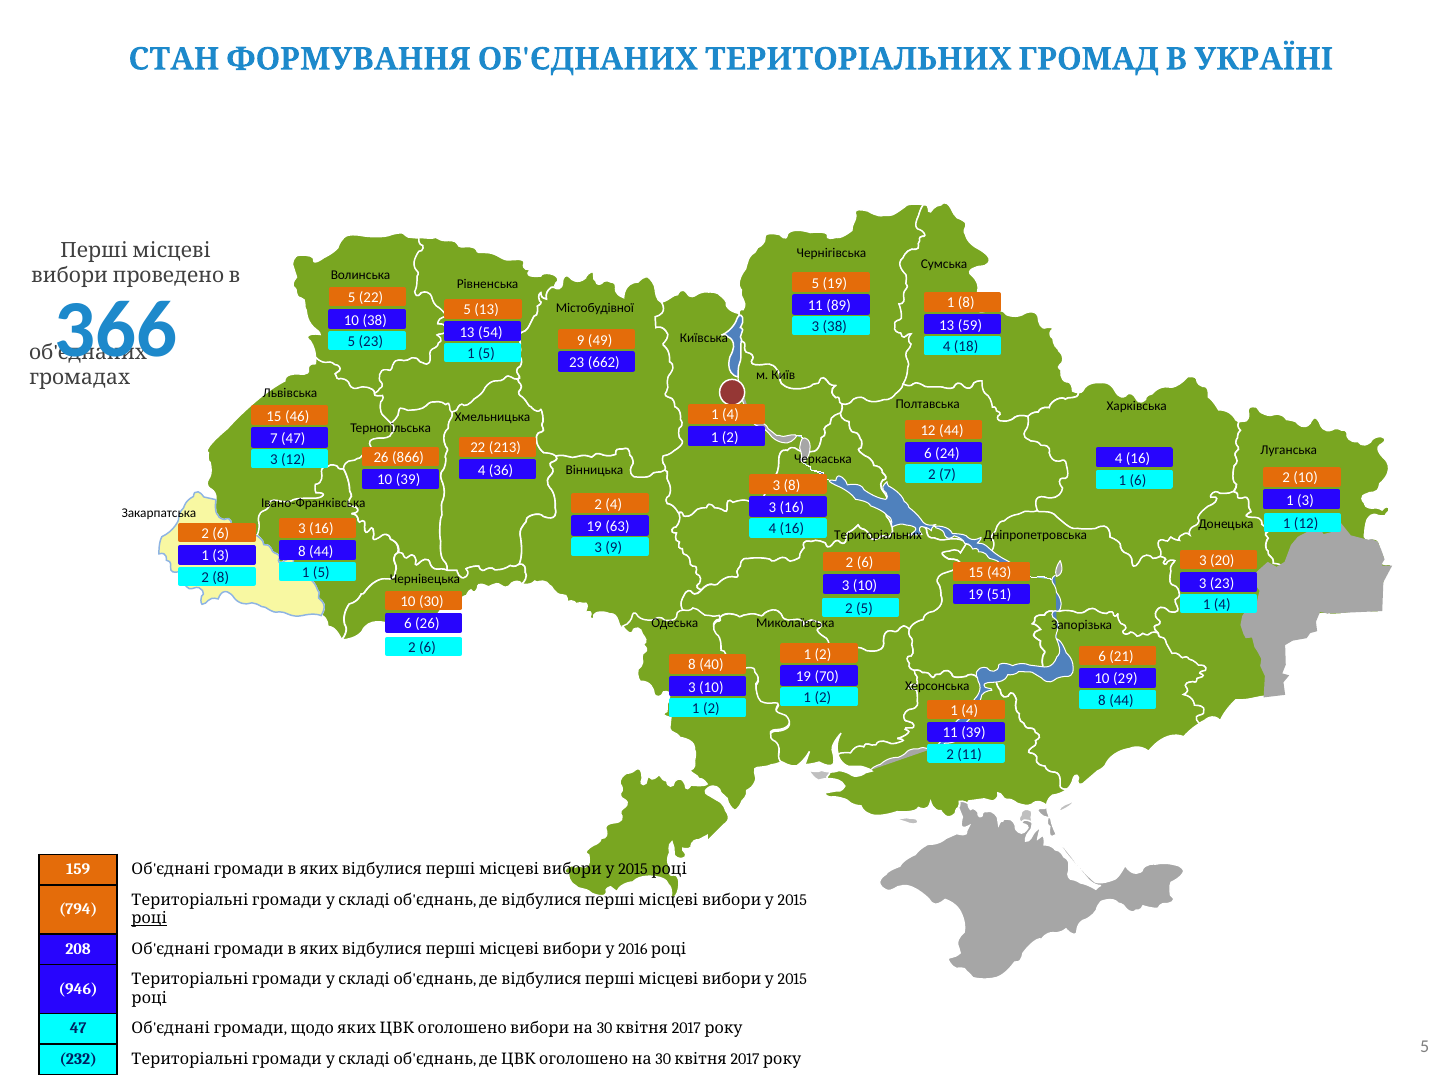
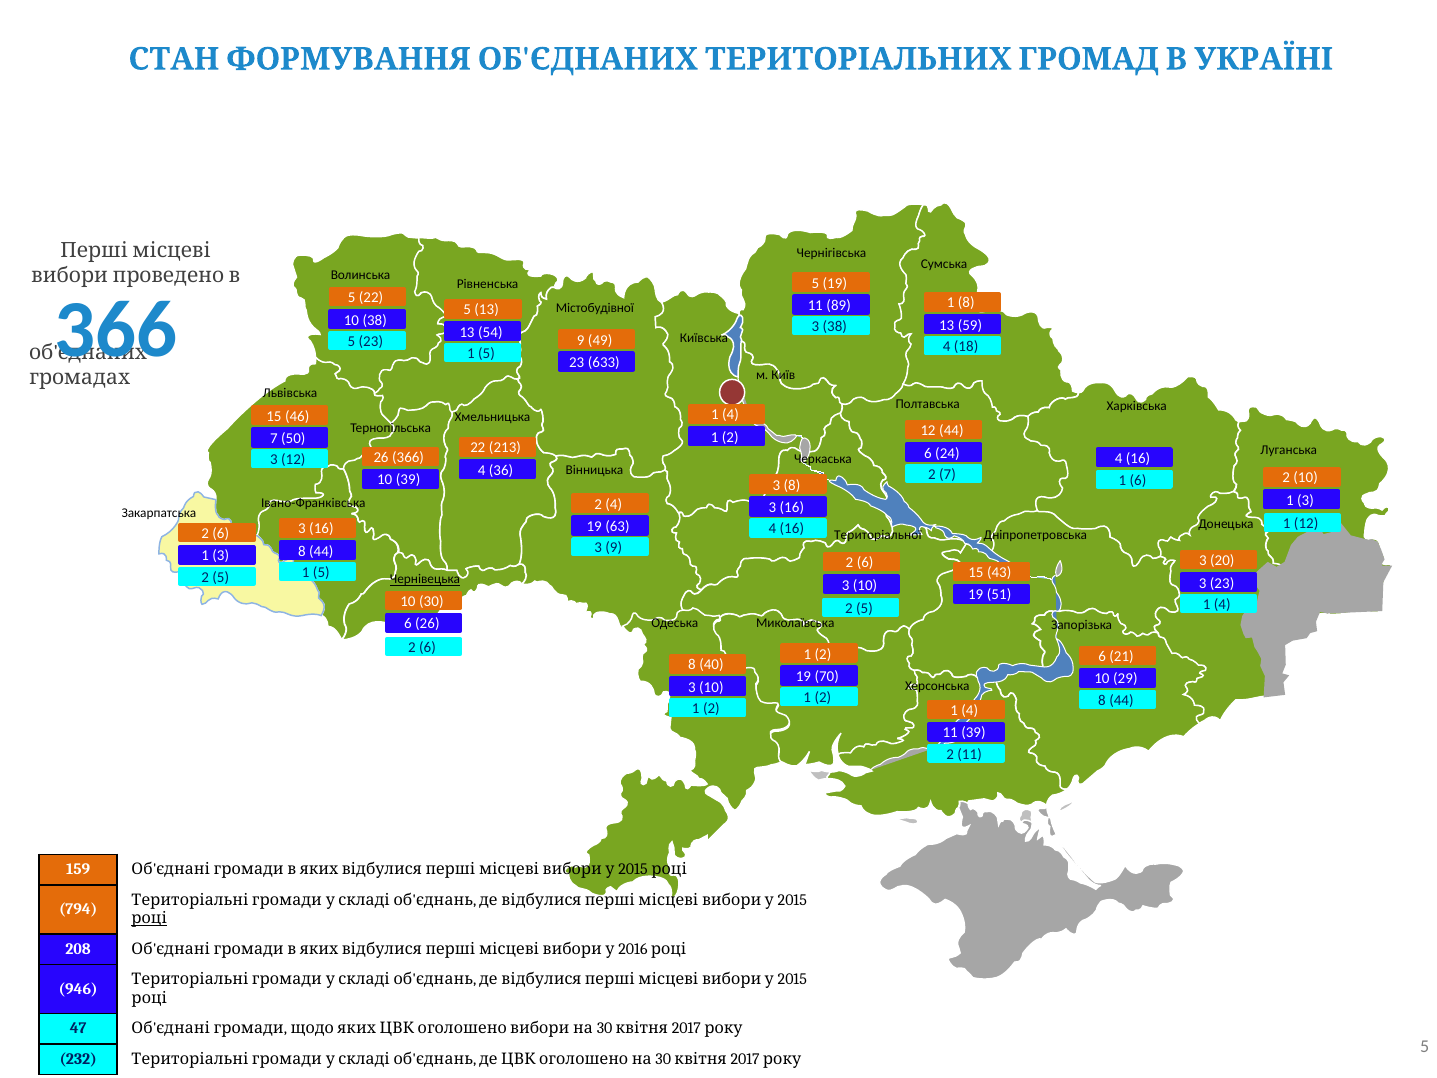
662: 662 -> 633
7 47: 47 -> 50
26 866: 866 -> 366
Територіальних: Територіальних -> Територіальної
8 at (221, 577): 8 -> 5
Чернівецька underline: none -> present
